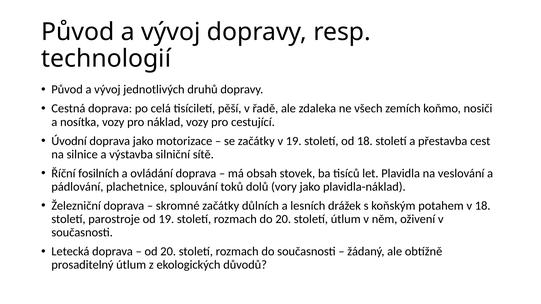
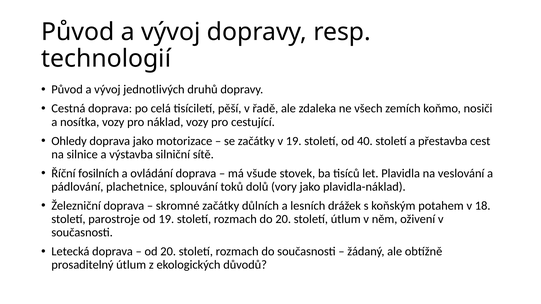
Úvodní: Úvodní -> Ohledy
od 18: 18 -> 40
obsah: obsah -> všude
